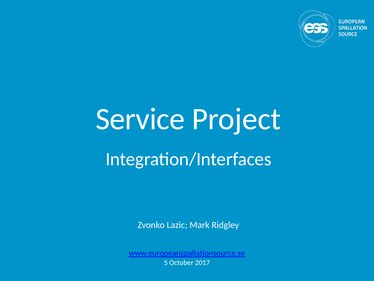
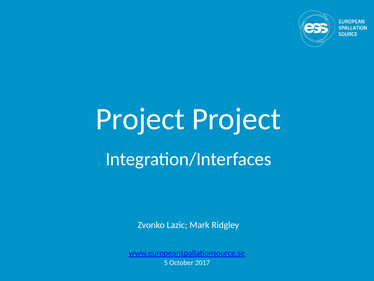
Service at (140, 119): Service -> Project
